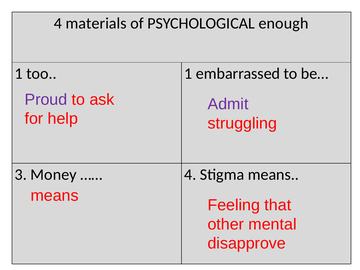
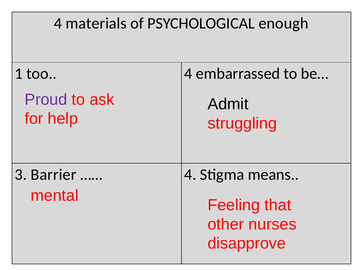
too 1: 1 -> 4
Admit colour: purple -> black
Money: Money -> Barrier
means at (55, 196): means -> mental
mental: mental -> nurses
